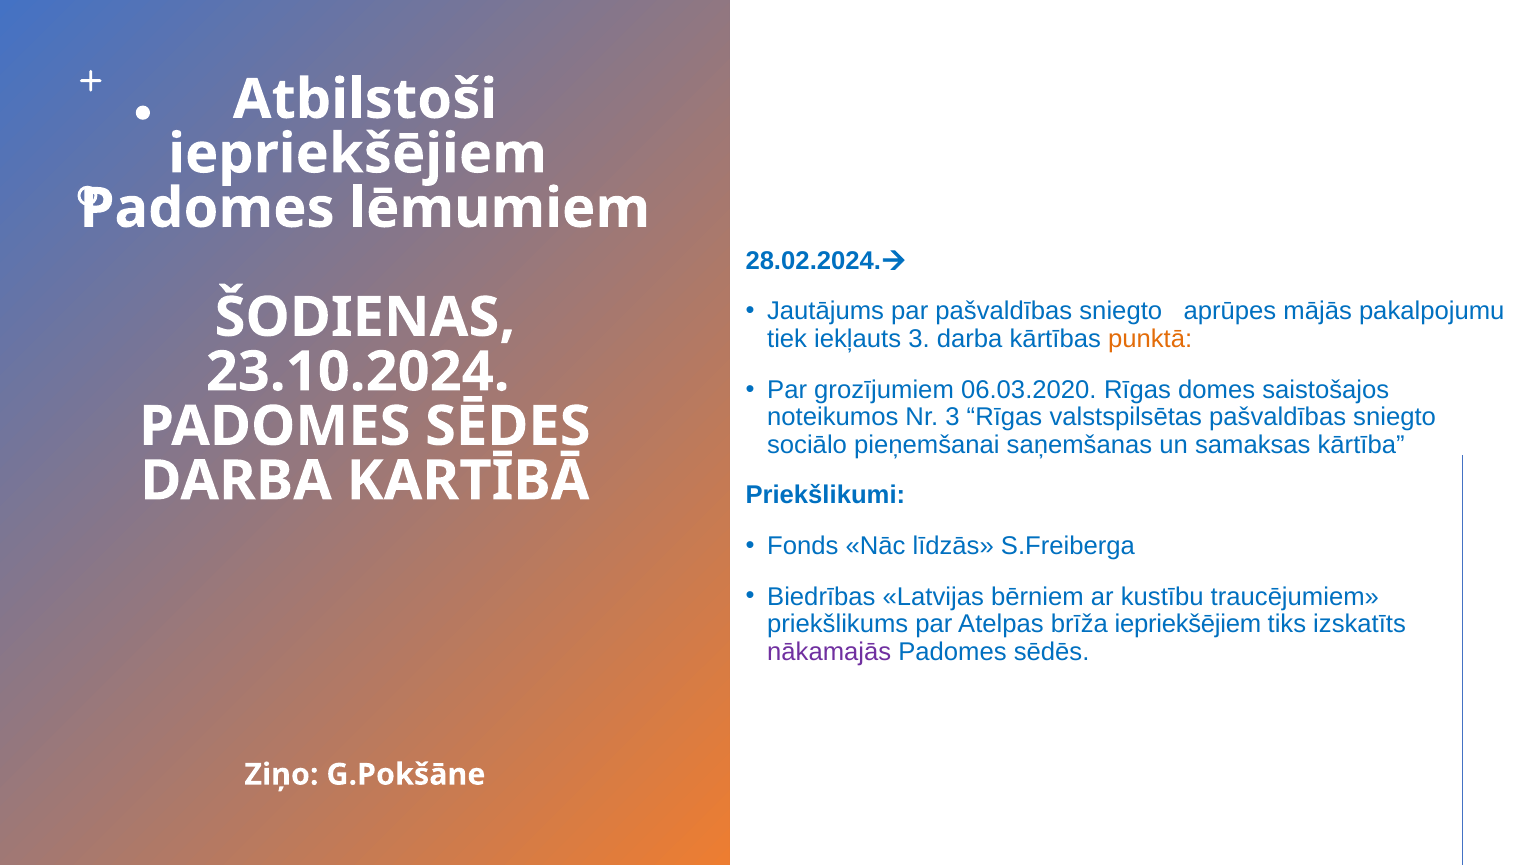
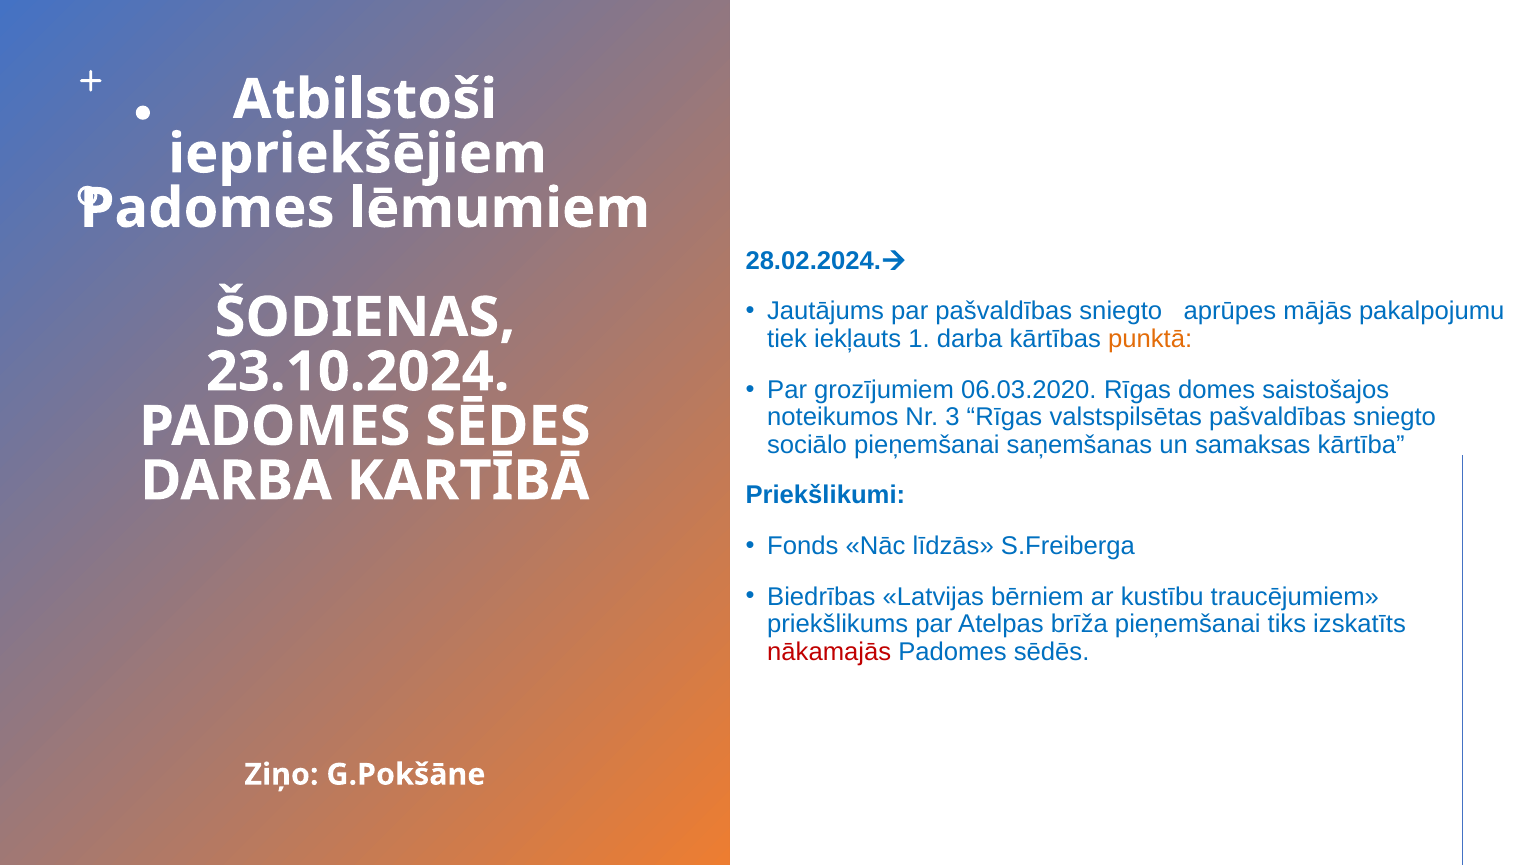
iekļauts 3: 3 -> 1
brīža iepriekšējiem: iepriekšējiem -> pieņemšanai
nākamajās colour: purple -> red
